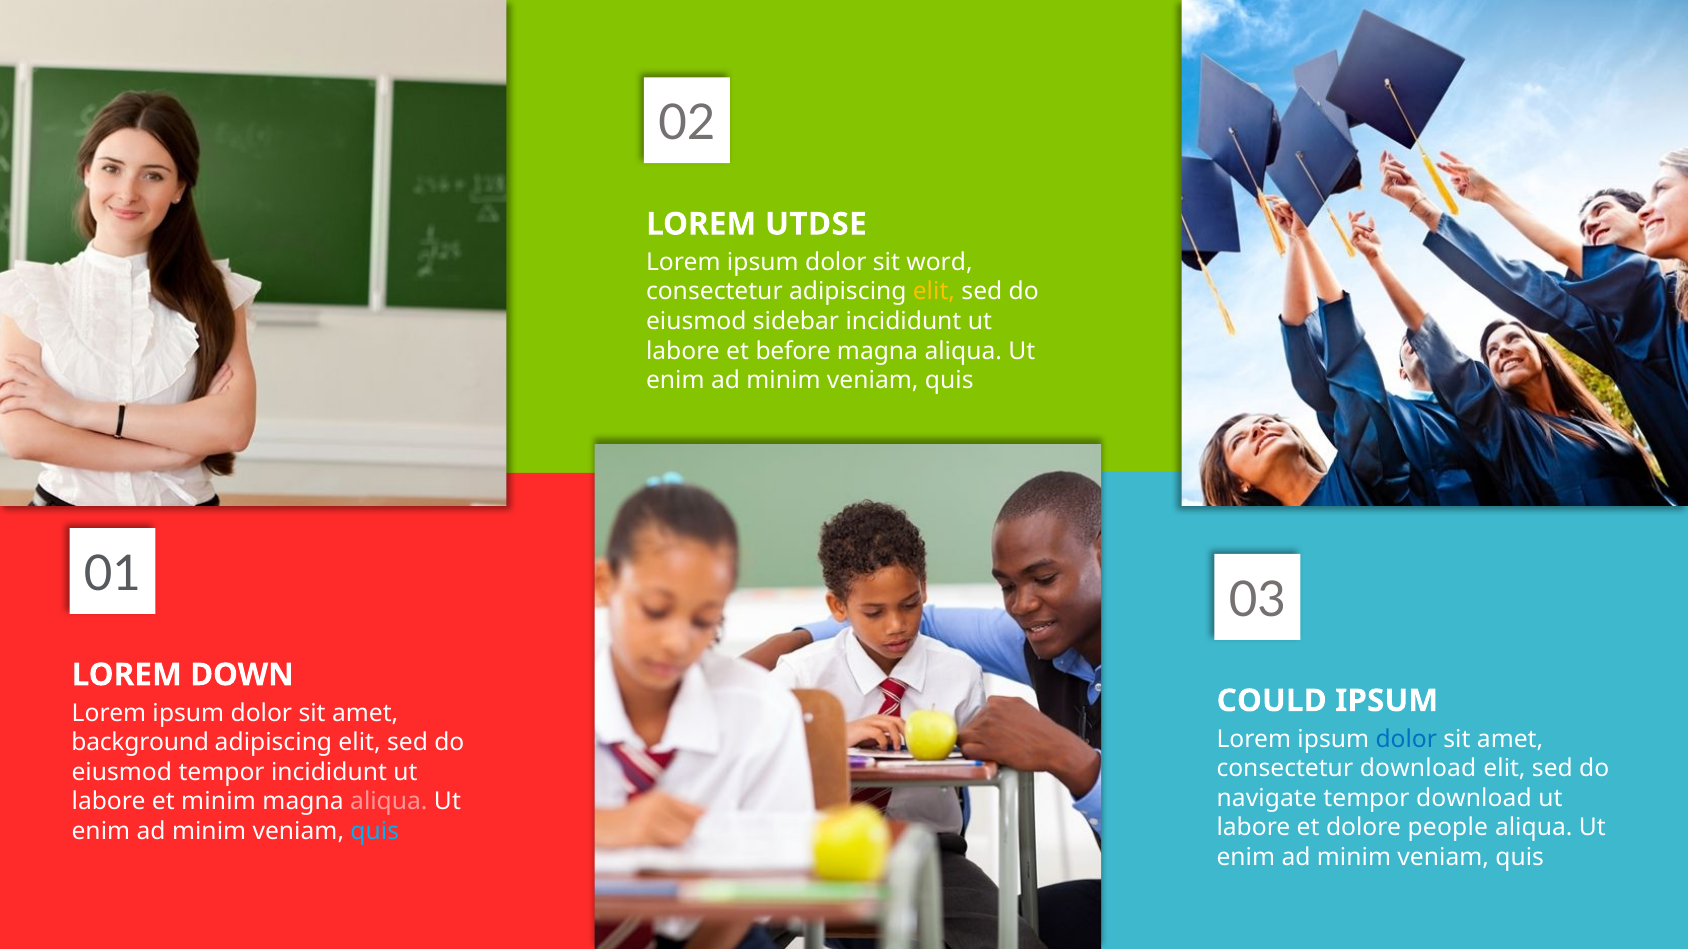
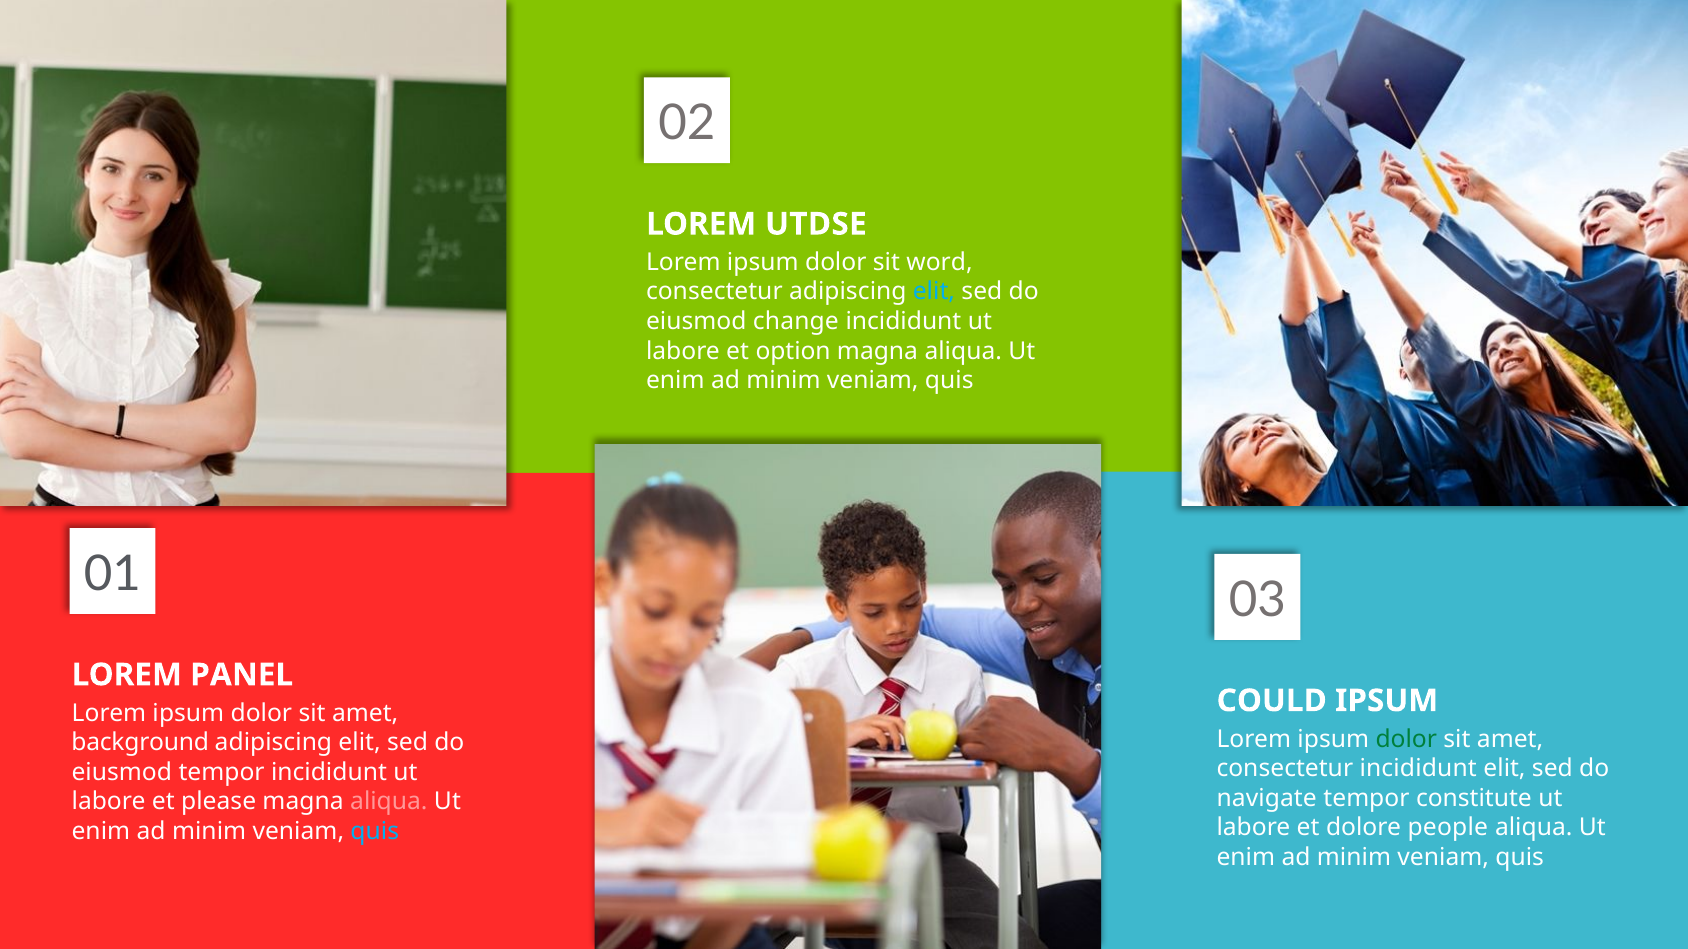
elit at (934, 292) colour: yellow -> light blue
sidebar: sidebar -> change
before: before -> option
DOWN: DOWN -> PANEL
dolor at (1406, 739) colour: blue -> green
consectetur download: download -> incididunt
tempor download: download -> constitute
et minim: minim -> please
